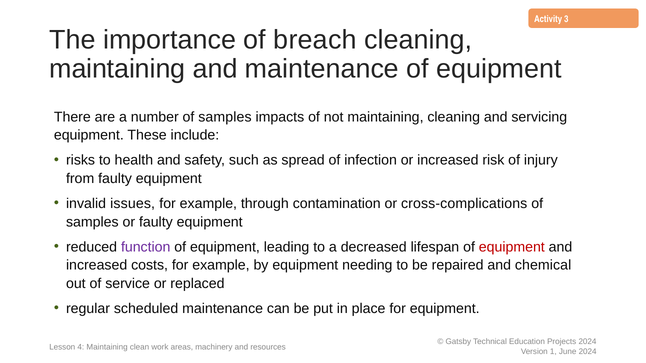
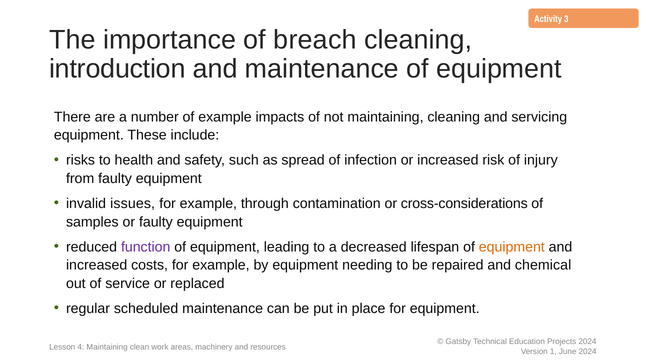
maintaining at (117, 69): maintaining -> introduction
number of samples: samples -> example
cross-complications: cross-complications -> cross-considerations
equipment at (512, 247) colour: red -> orange
